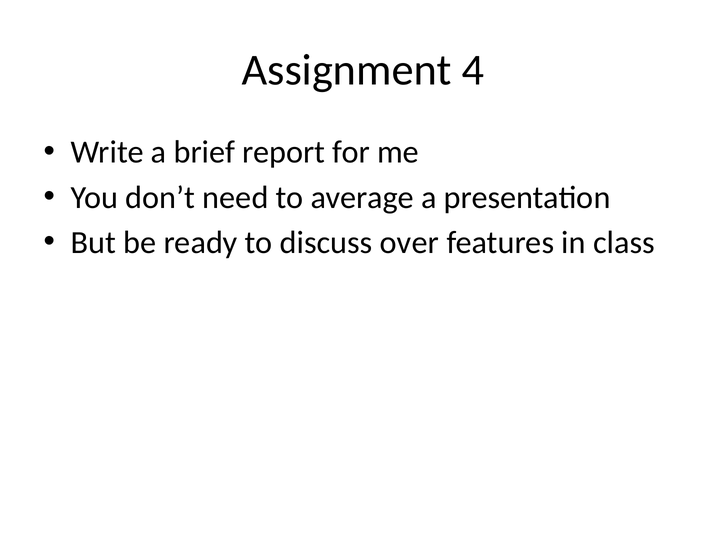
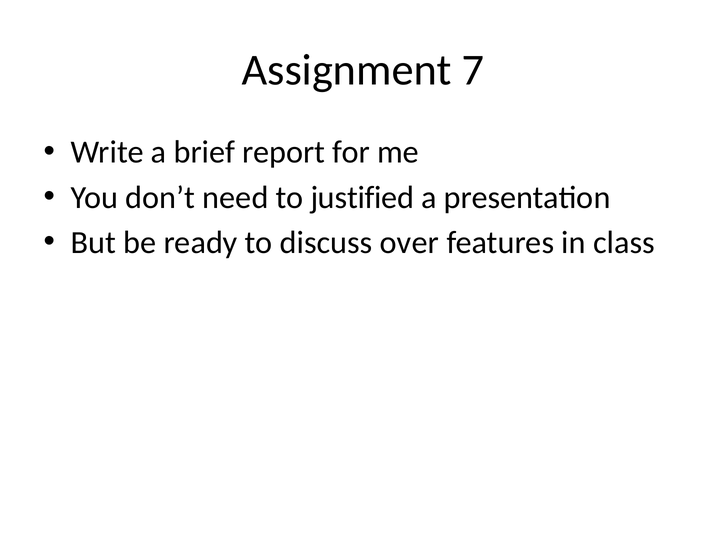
4: 4 -> 7
average: average -> justified
